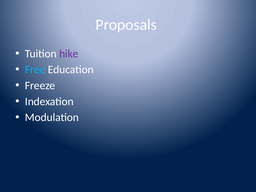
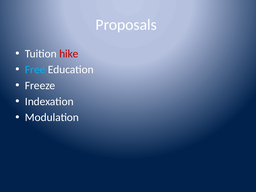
hike colour: purple -> red
